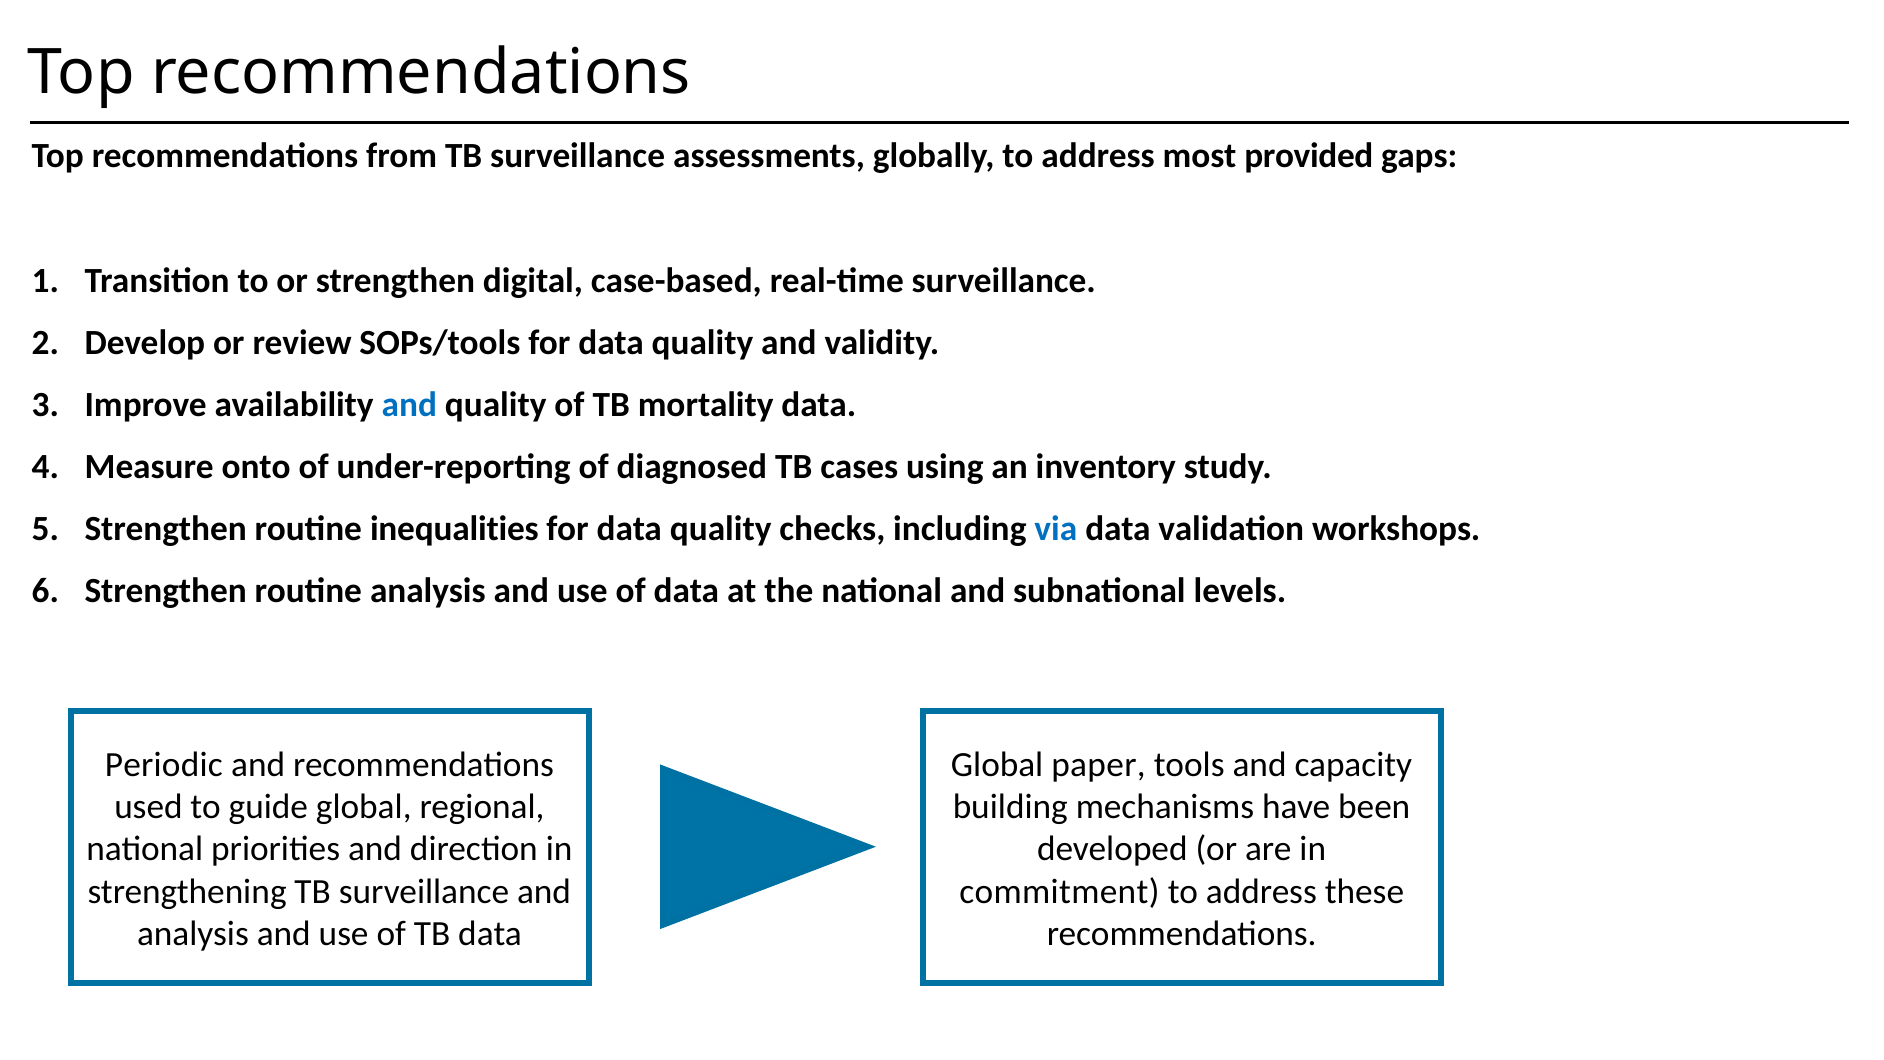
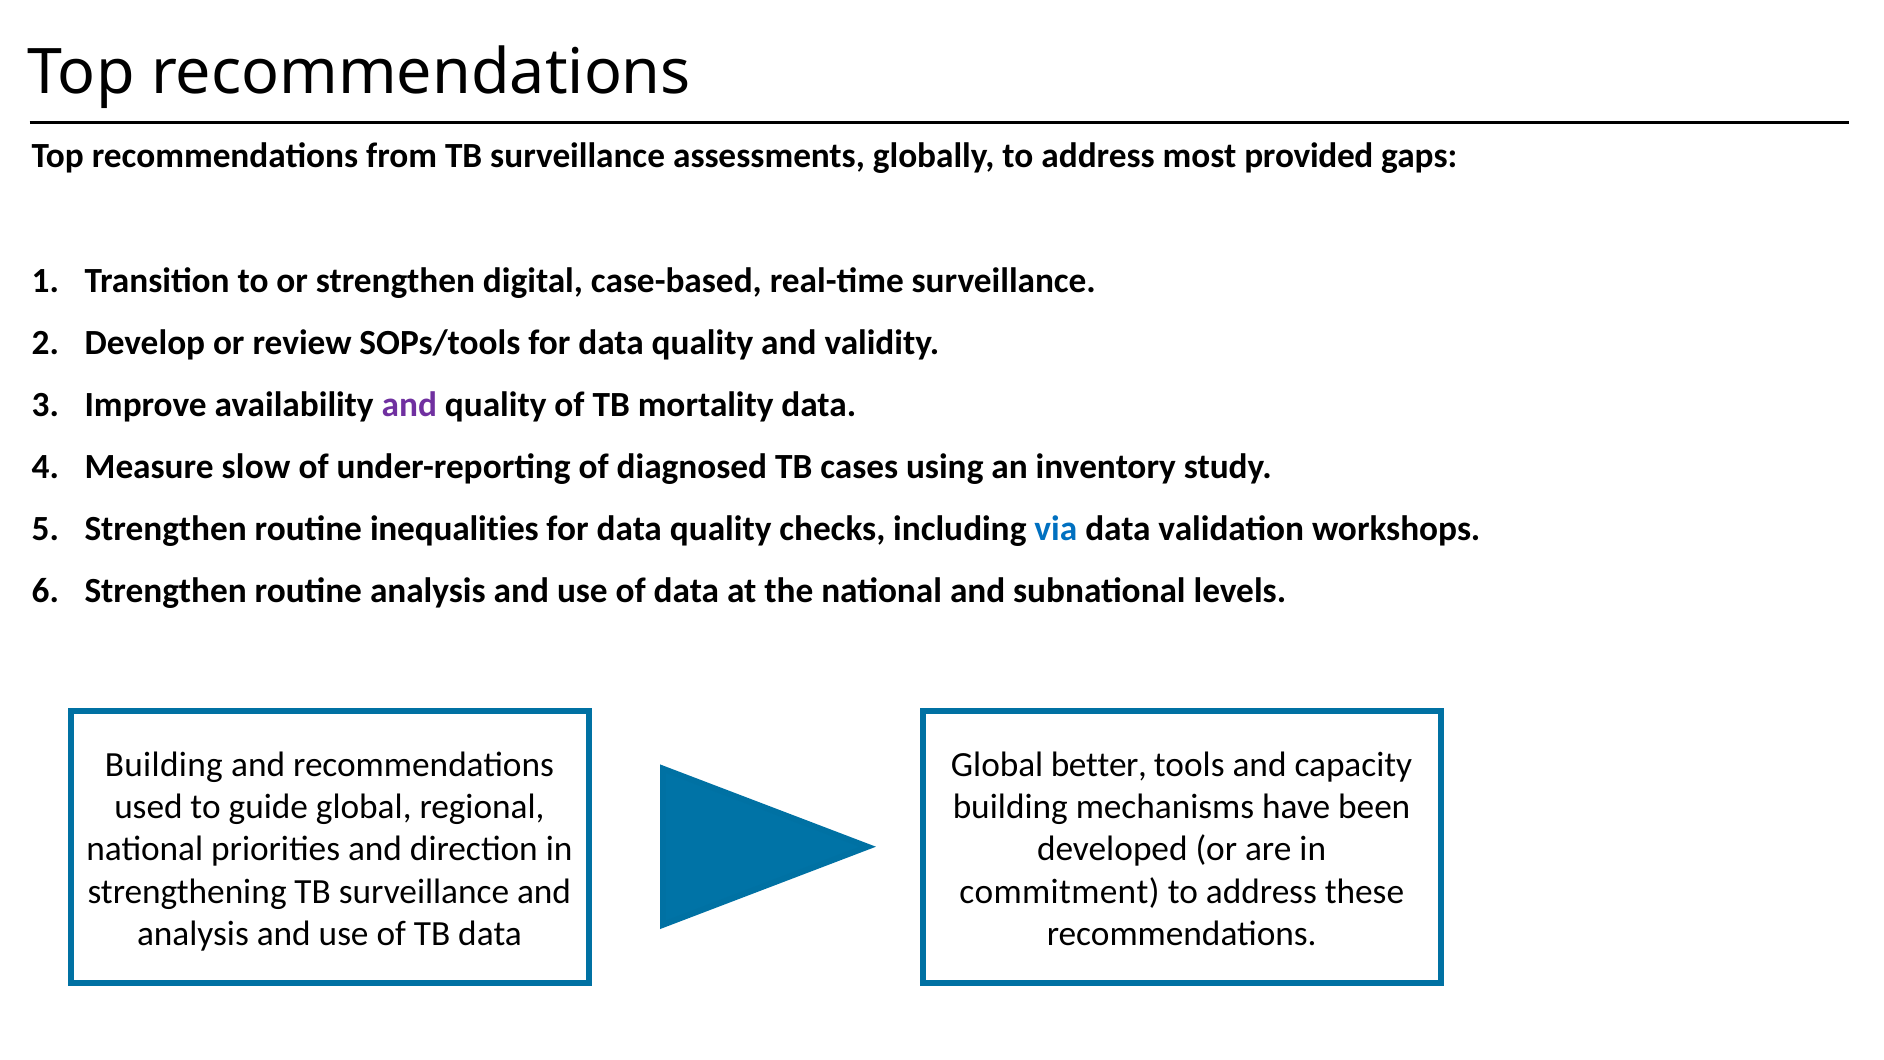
and at (409, 404) colour: blue -> purple
onto: onto -> slow
Periodic at (164, 764): Periodic -> Building
paper: paper -> better
